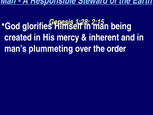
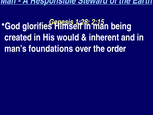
mercy: mercy -> would
plummeting: plummeting -> foundations
